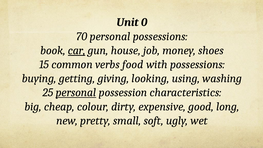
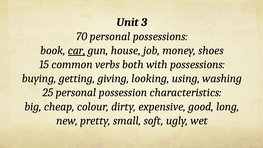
0: 0 -> 3
food: food -> both
personal at (76, 92) underline: present -> none
